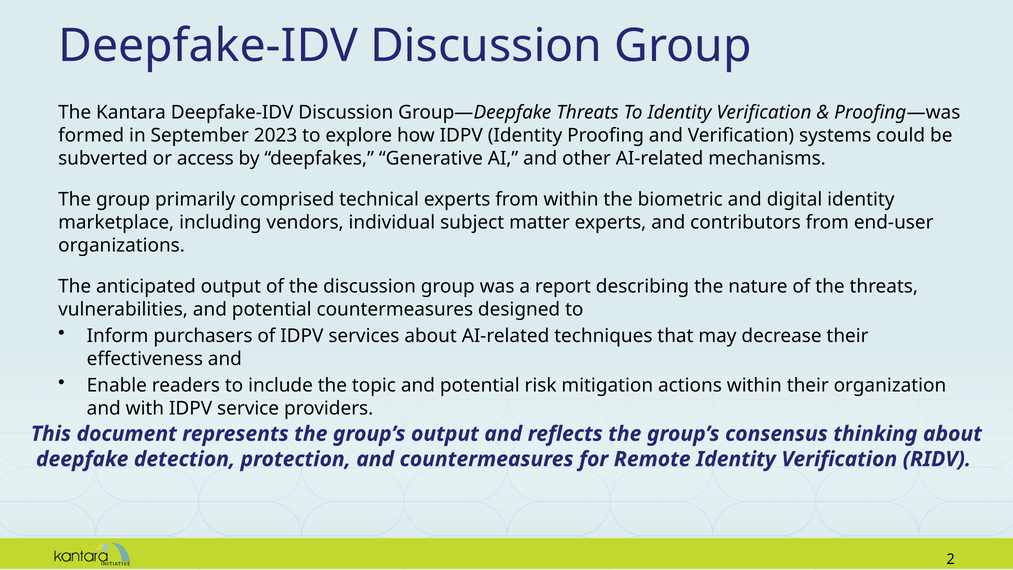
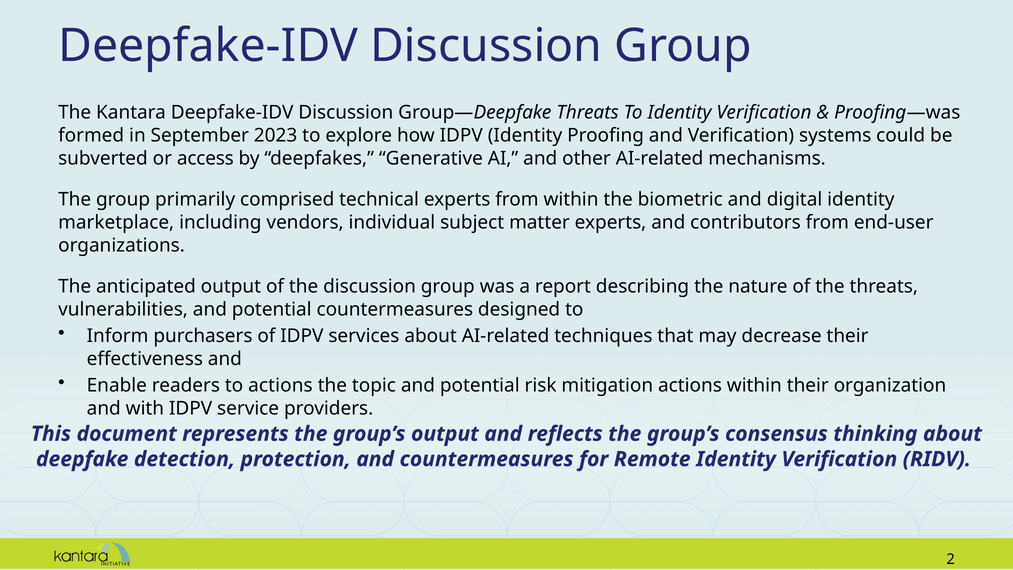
to include: include -> actions
